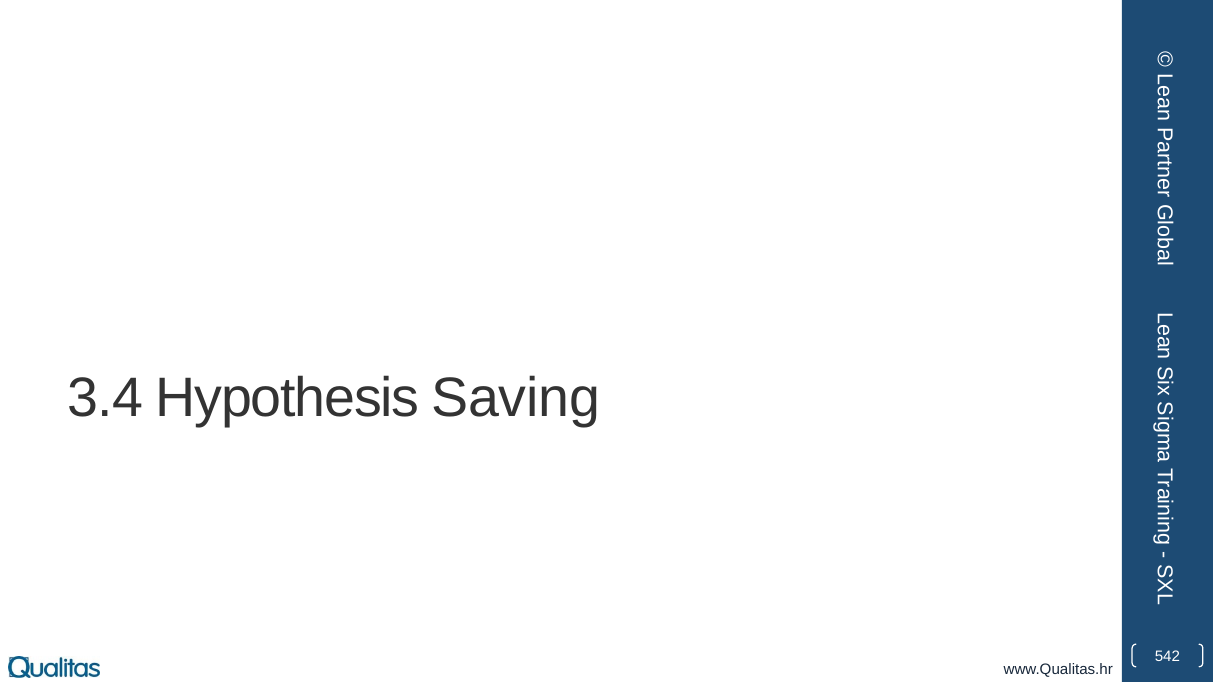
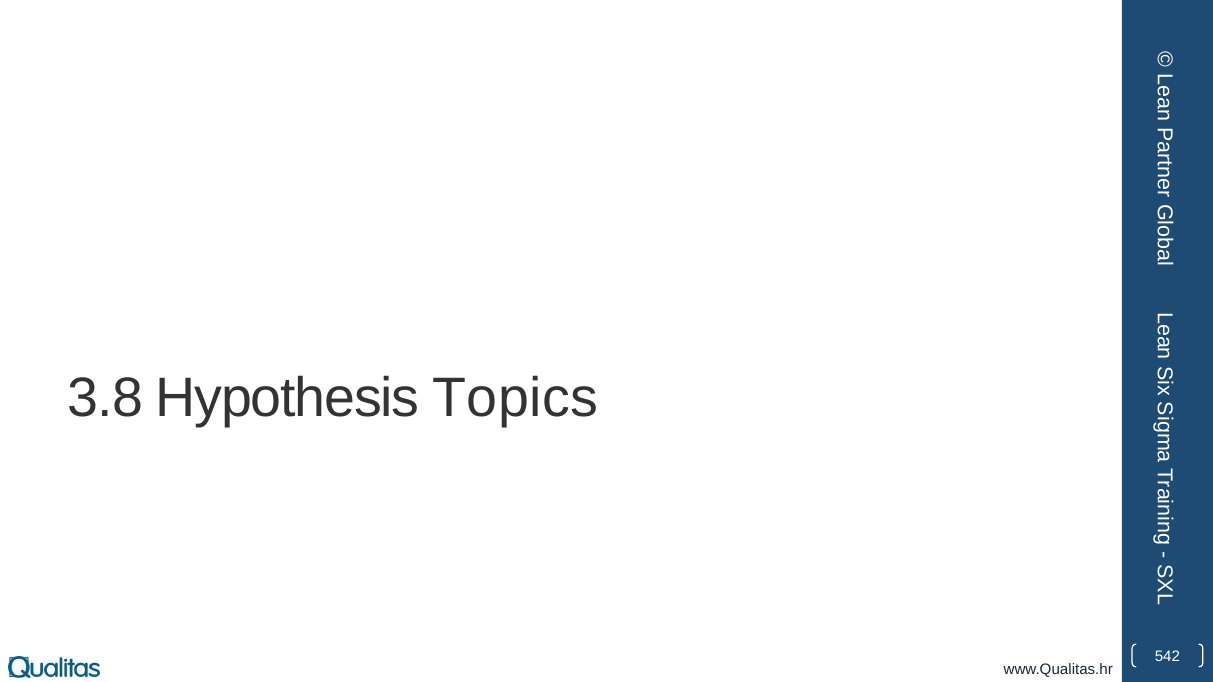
3.4: 3.4 -> 3.8
Saving: Saving -> Topics
